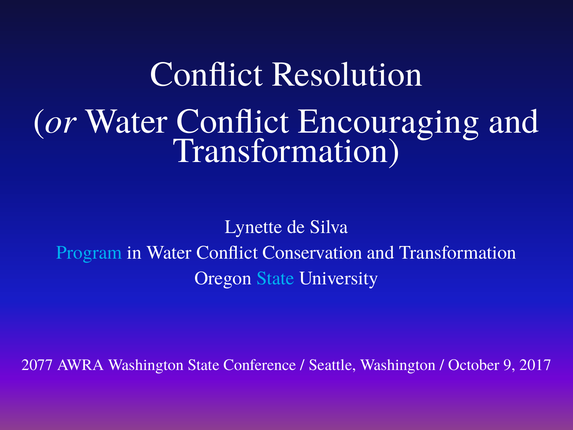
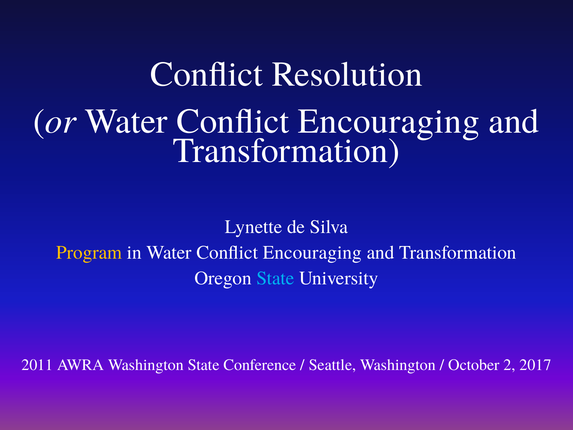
Program colour: light blue -> yellow
in Water Conflict Conservation: Conservation -> Encouraging
2077: 2077 -> 2011
9: 9 -> 2
